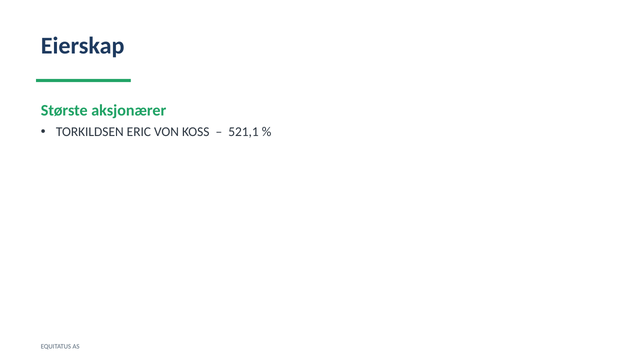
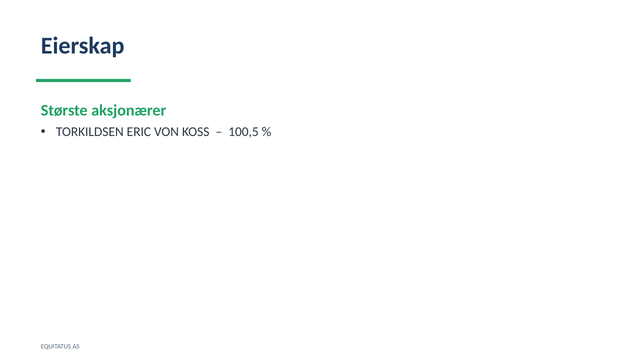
521,1: 521,1 -> 100,5
